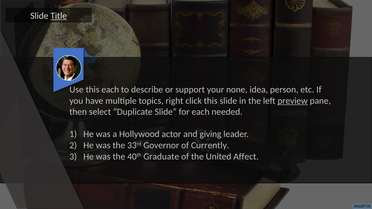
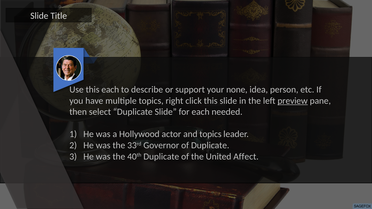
Title underline: present -> none
and giving: giving -> topics
of Currently: Currently -> Duplicate
40th Graduate: Graduate -> Duplicate
